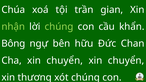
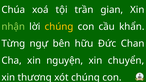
chúng at (59, 27) colour: light green -> yellow
Bông: Bông -> Từng
Cha xin chuyển: chuyển -> nguyện
